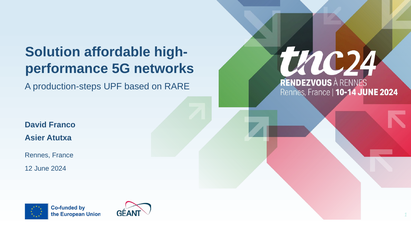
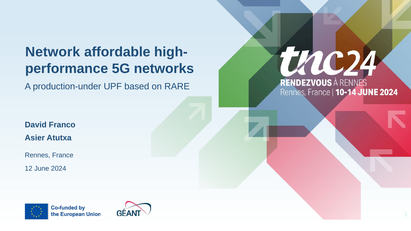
Solution: Solution -> Network
production-steps: production-steps -> production-under
